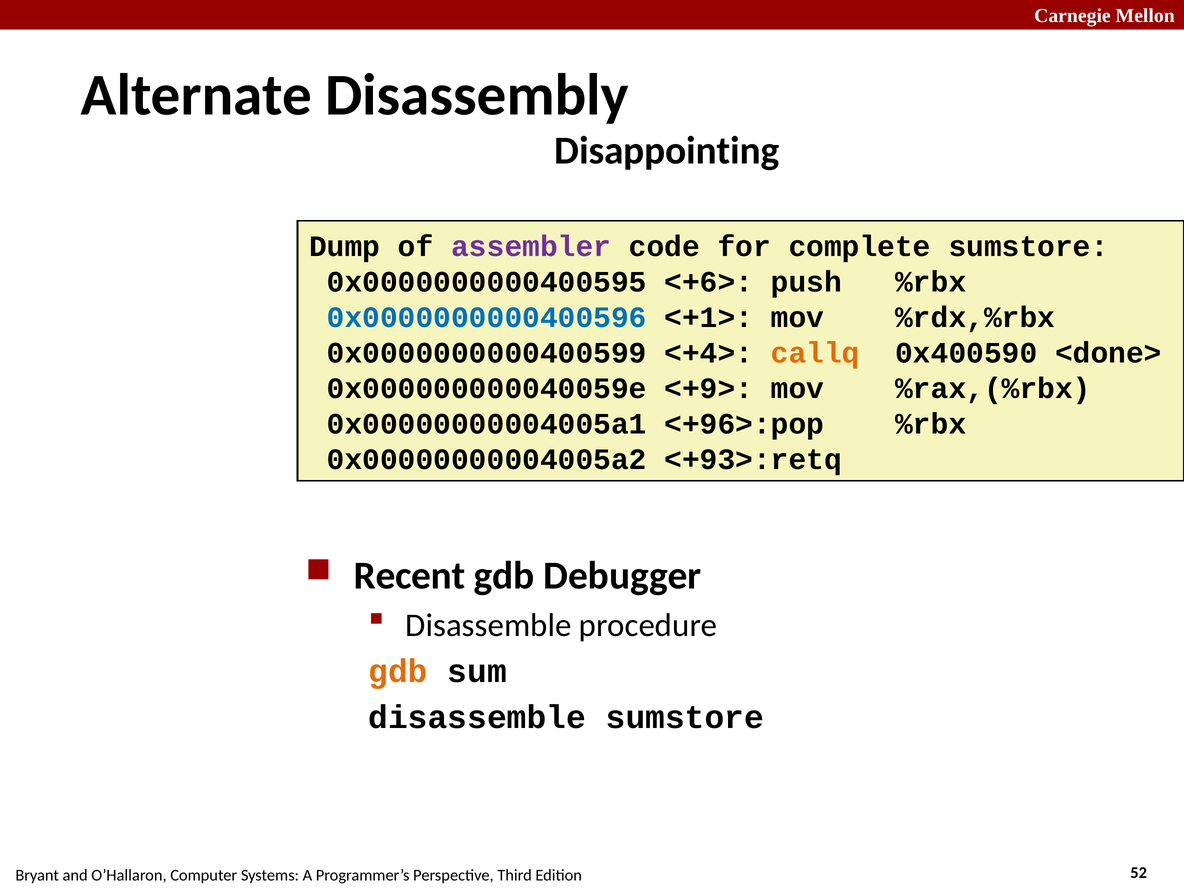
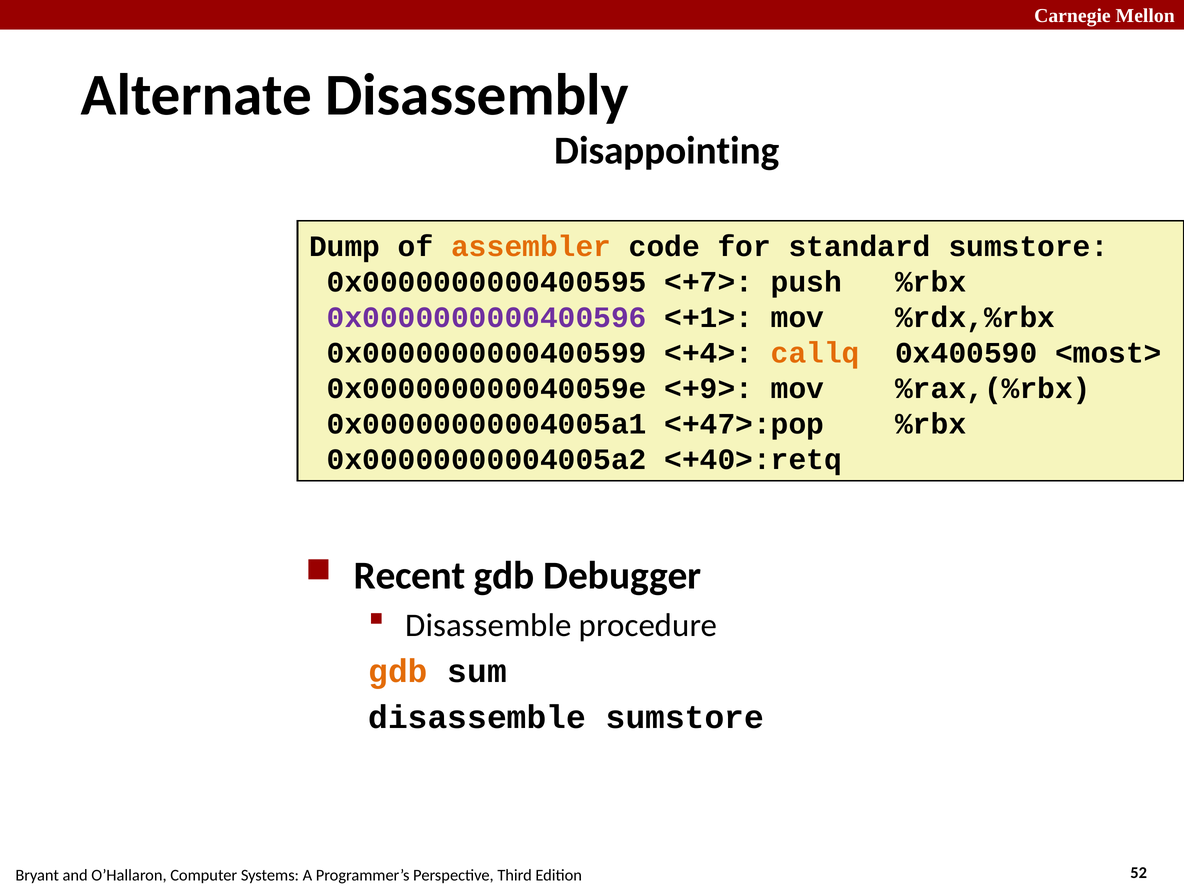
assembler colour: purple -> orange
complete: complete -> standard
<+6>: <+6> -> <+7>
0x0000000000400596 colour: blue -> purple
<done>: <done> -> <most>
<+96>:pop: <+96>:pop -> <+47>:pop
<+93>:retq: <+93>:retq -> <+40>:retq
